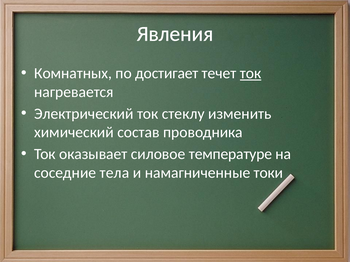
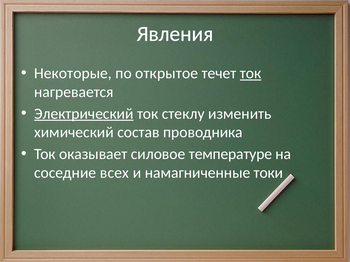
Комнатных: Комнатных -> Некоторые
достигает: достигает -> открытое
Электрический underline: none -> present
тела: тела -> всех
